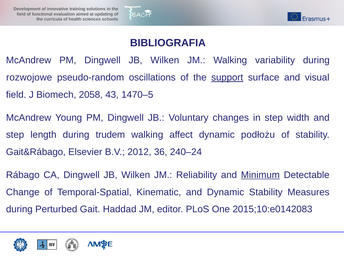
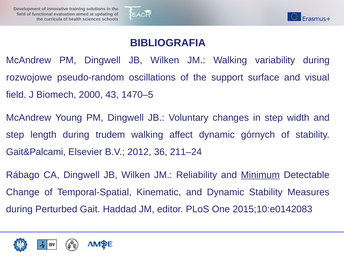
support underline: present -> none
2058: 2058 -> 2000
podłożu: podłożu -> górnych
Gait&Rábago: Gait&Rábago -> Gait&Palcami
240–24: 240–24 -> 211–24
